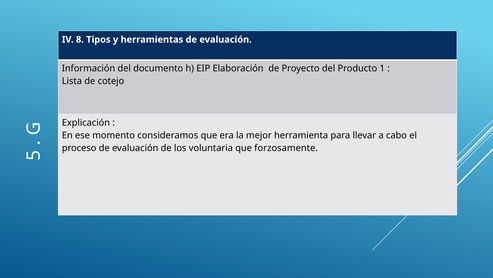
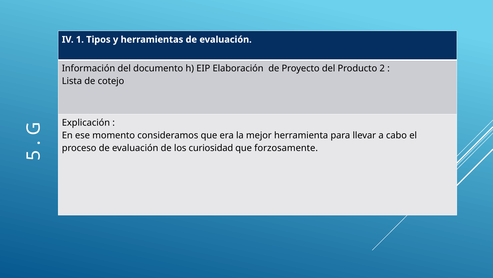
8: 8 -> 1
1: 1 -> 2
voluntaria: voluntaria -> curiosidad
